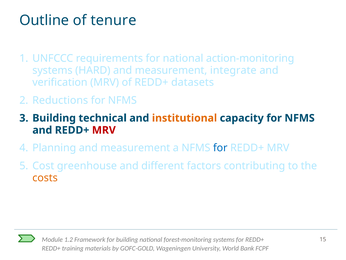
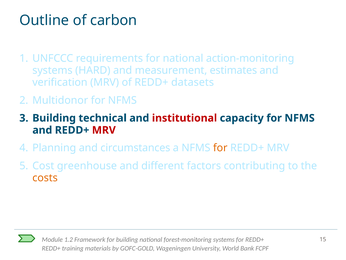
tenure: tenure -> carbon
integrate: integrate -> estimates
Reductions: Reductions -> Multidonor
institutional colour: orange -> red
Planning and measurement: measurement -> circumstances
for at (220, 148) colour: blue -> orange
